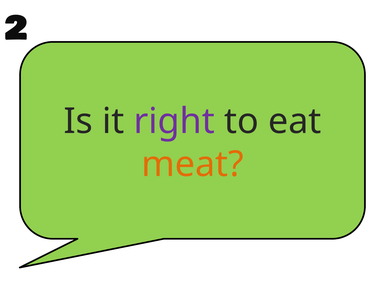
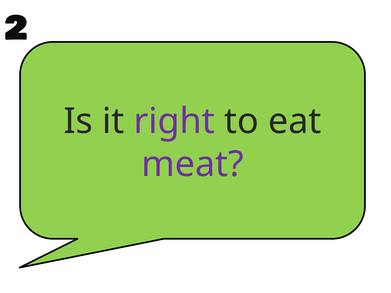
meat colour: orange -> purple
